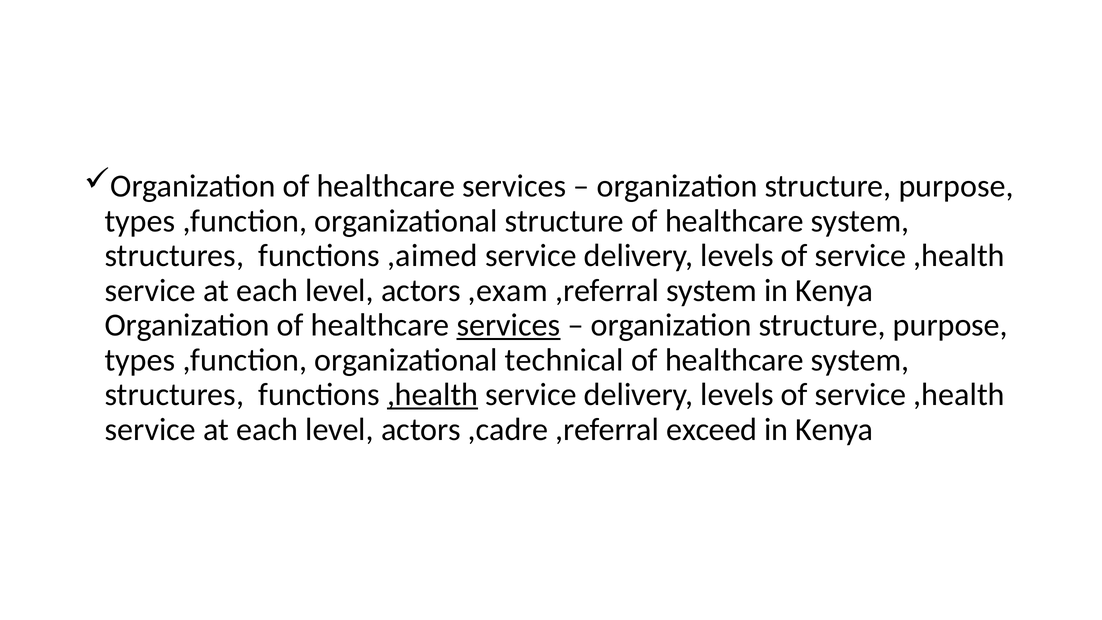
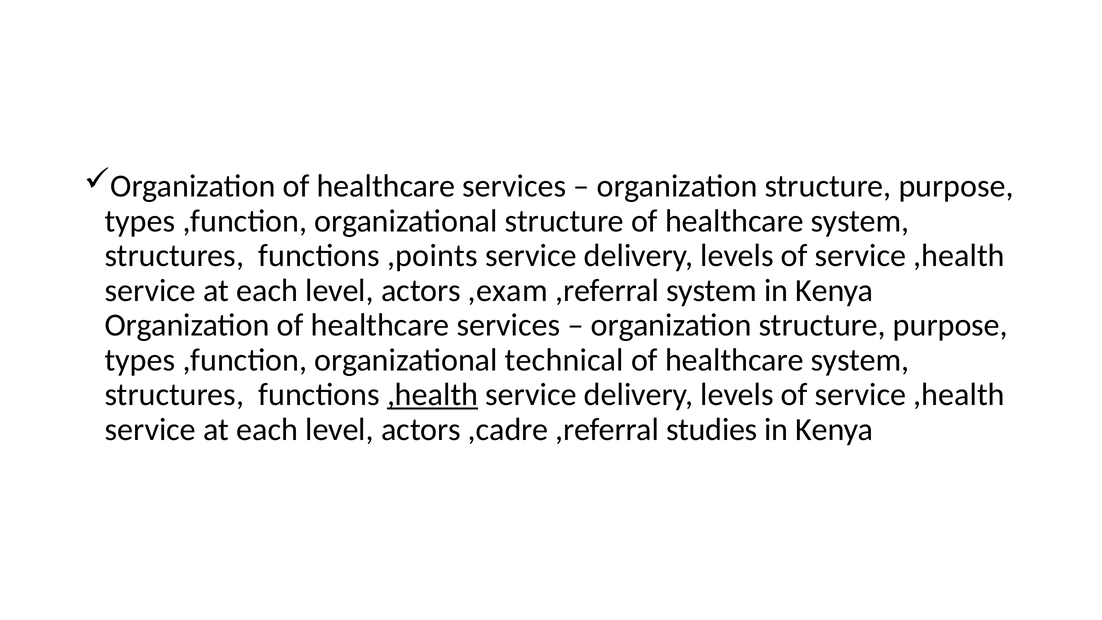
,aimed: ,aimed -> ,points
services at (508, 325) underline: present -> none
exceed: exceed -> studies
